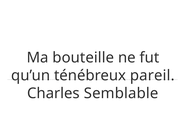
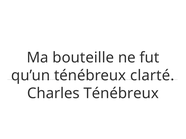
pareil: pareil -> clarté
Charles Semblable: Semblable -> Ténébreux
